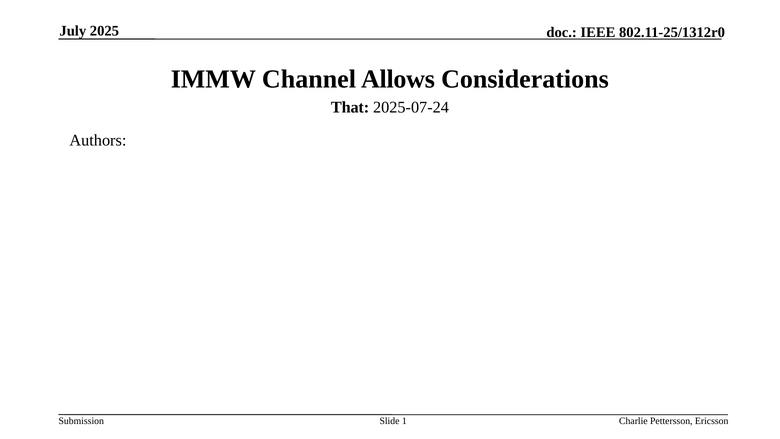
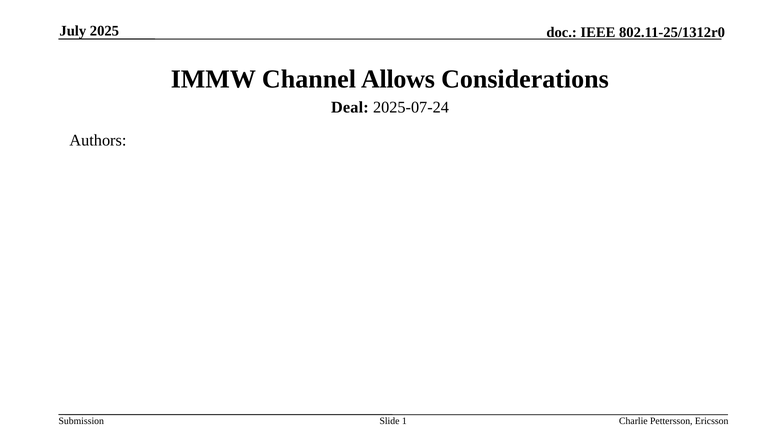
That: That -> Deal
